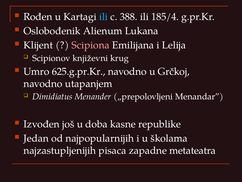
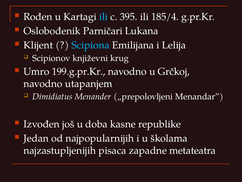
388: 388 -> 395
Alienum: Alienum -> Parničari
Scipiona colour: pink -> light blue
625.g.pr.Kr: 625.g.pr.Kr -> 199.g.pr.Kr
